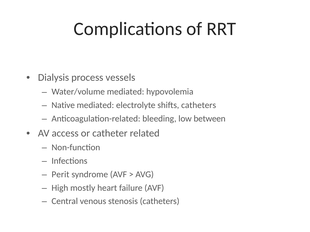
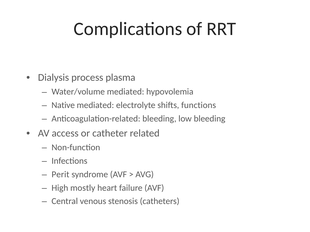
vessels: vessels -> plasma
shifts catheters: catheters -> functions
low between: between -> bleeding
